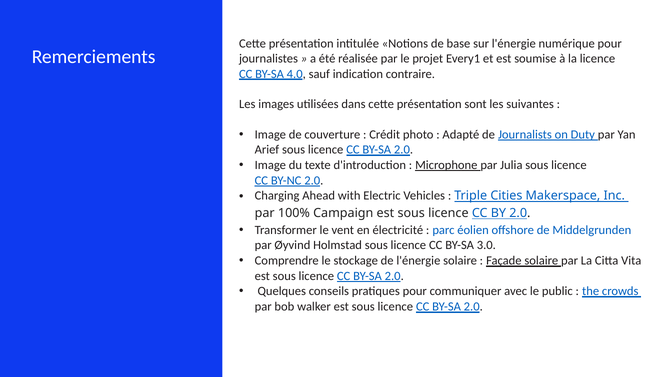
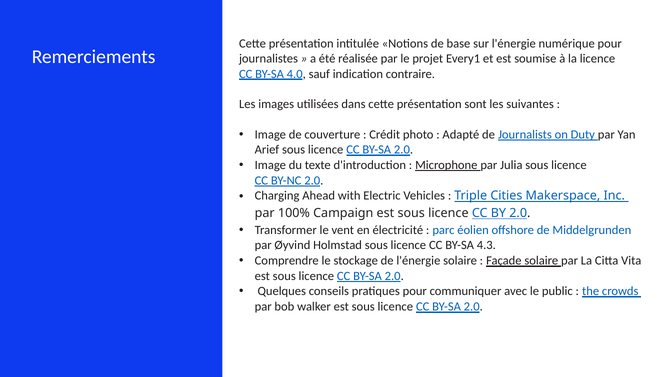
3.0: 3.0 -> 4.3
